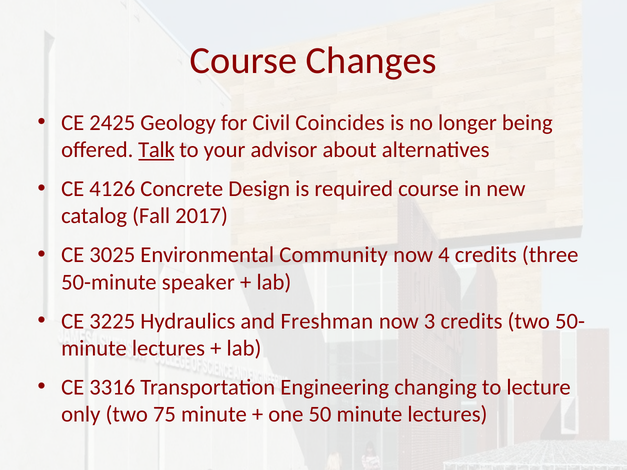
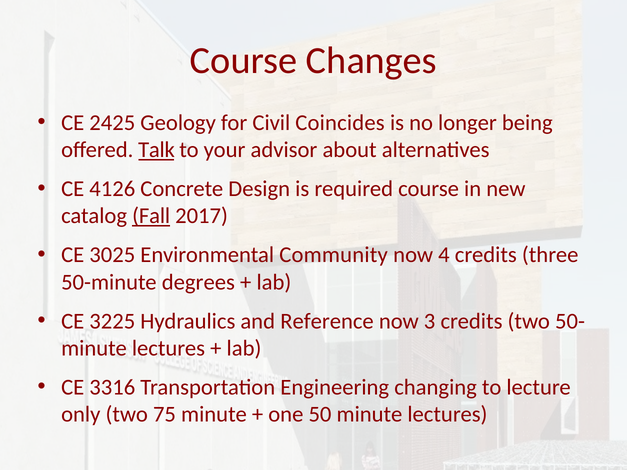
Fall underline: none -> present
speaker: speaker -> degrees
Freshman: Freshman -> Reference
